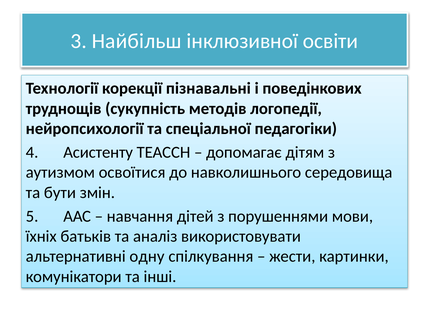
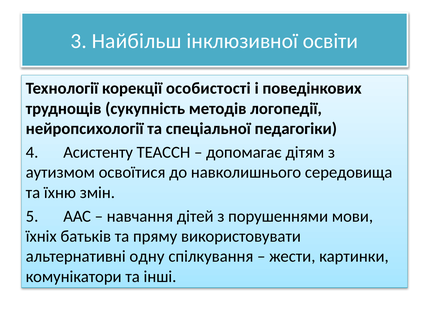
пізнавальні: пізнавальні -> особистості
бути: бути -> їхню
аналіз: аналіз -> пряму
